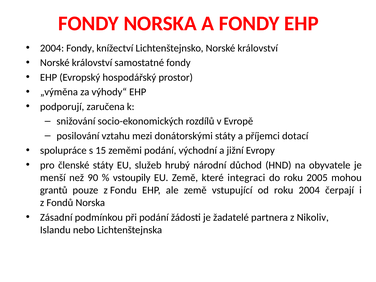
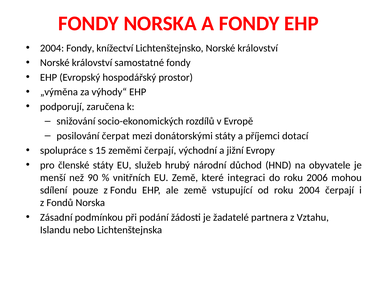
vztahu: vztahu -> čerpat
zeměmi podání: podání -> čerpají
vstoupily: vstoupily -> vnitřních
2005: 2005 -> 2006
grantů: grantů -> sdílení
Nikoliv: Nikoliv -> Vztahu
